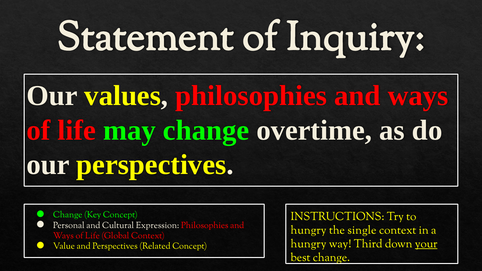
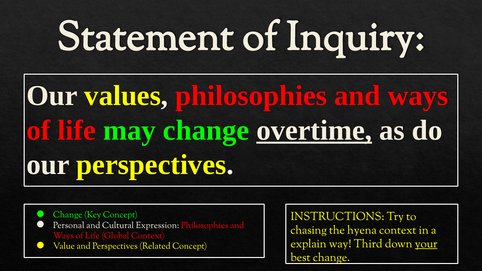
overtime underline: none -> present
hungry at (309, 230): hungry -> chasing
single: single -> hyena
hungry at (309, 244): hungry -> explain
